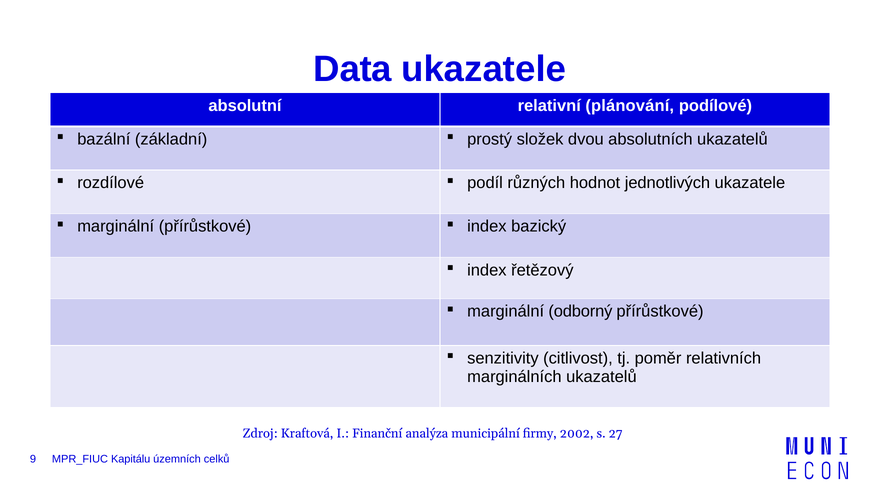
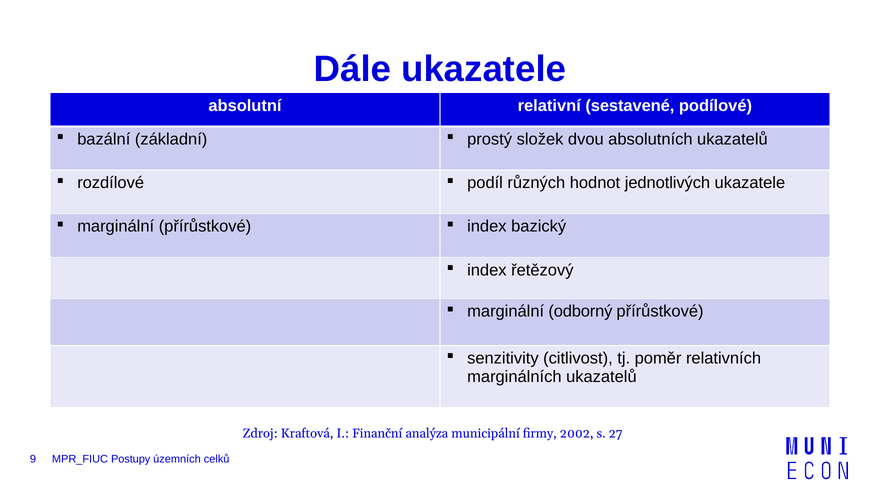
Data: Data -> Dále
plánování: plánování -> sestavené
Kapitálu: Kapitálu -> Postupy
